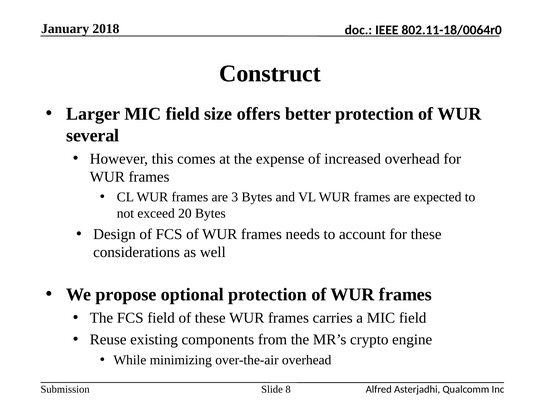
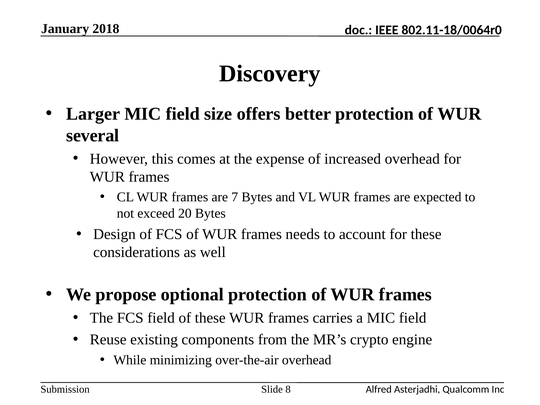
Construct: Construct -> Discovery
3: 3 -> 7
